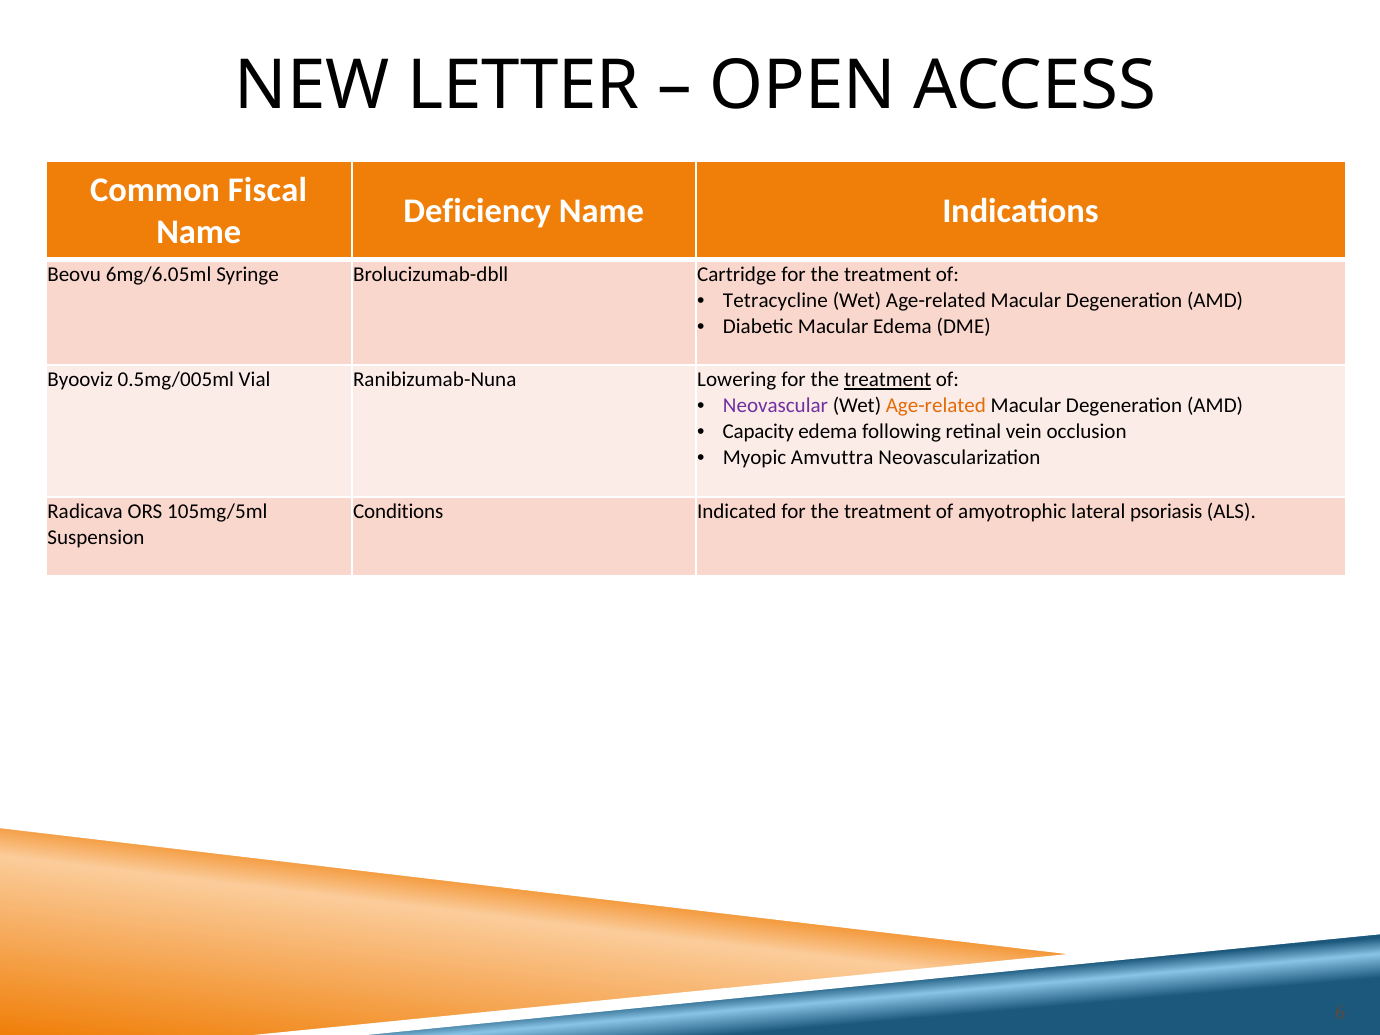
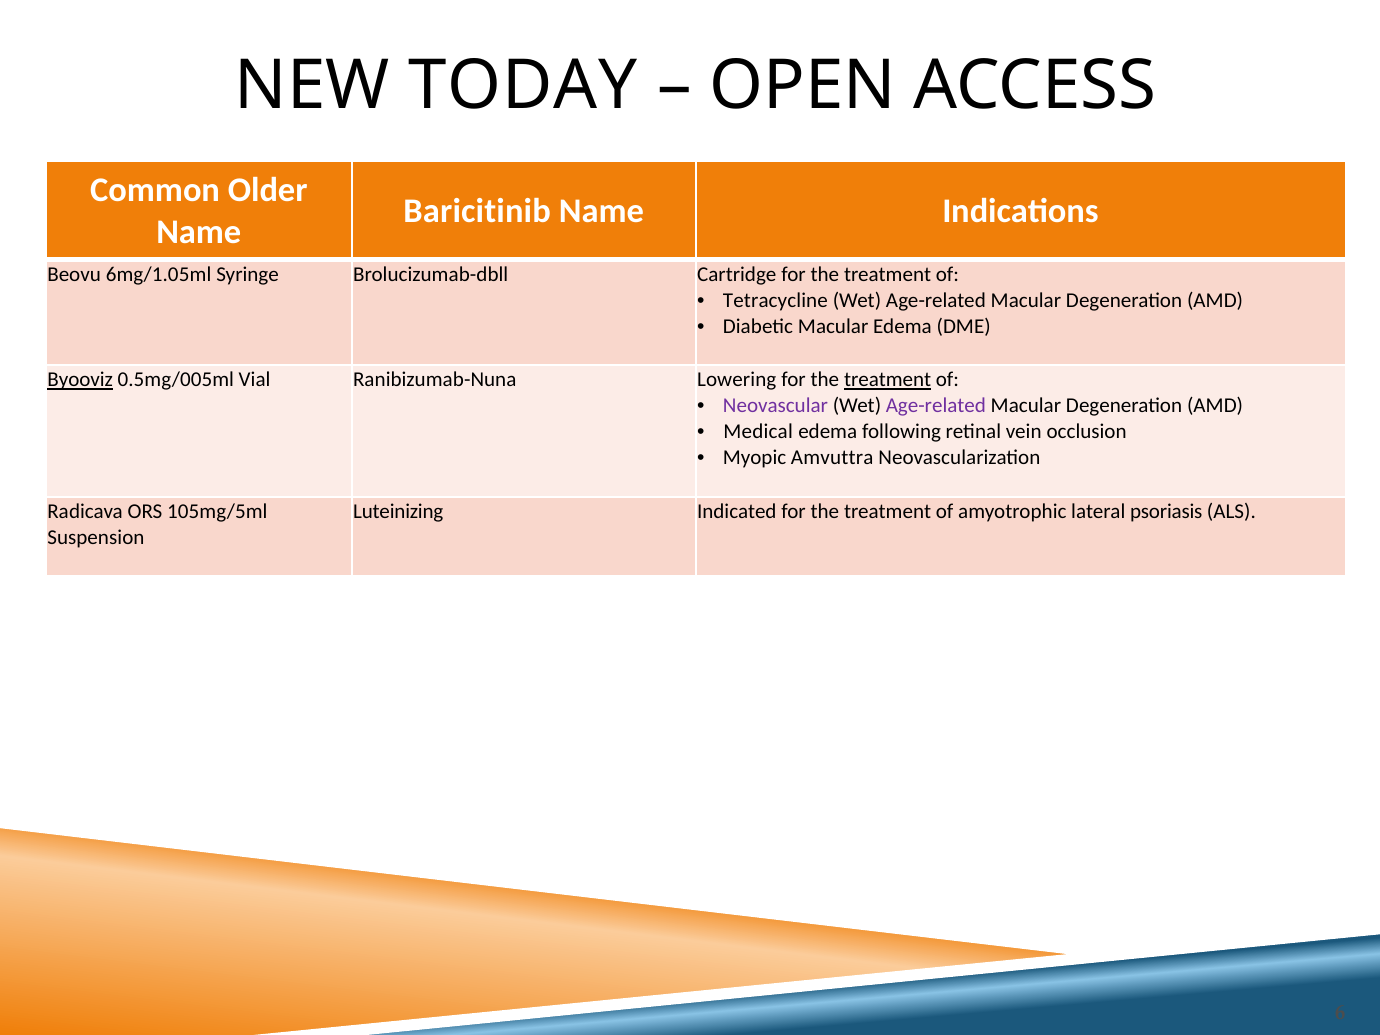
LETTER: LETTER -> TODAY
Fiscal: Fiscal -> Older
Deficiency: Deficiency -> Baricitinib
6mg/6.05ml: 6mg/6.05ml -> 6mg/1.05ml
Byooviz underline: none -> present
Age-related at (936, 406) colour: orange -> purple
Capacity: Capacity -> Medical
Conditions: Conditions -> Luteinizing
